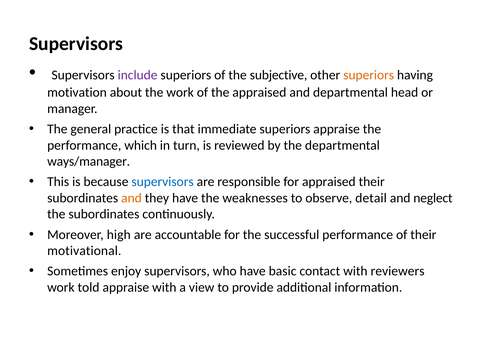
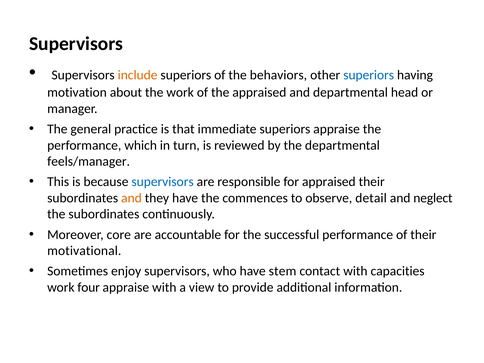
include colour: purple -> orange
subjective: subjective -> behaviors
superiors at (369, 75) colour: orange -> blue
ways/manager: ways/manager -> feels/manager
weaknesses: weaknesses -> commences
high: high -> core
basic: basic -> stem
reviewers: reviewers -> capacities
told: told -> four
